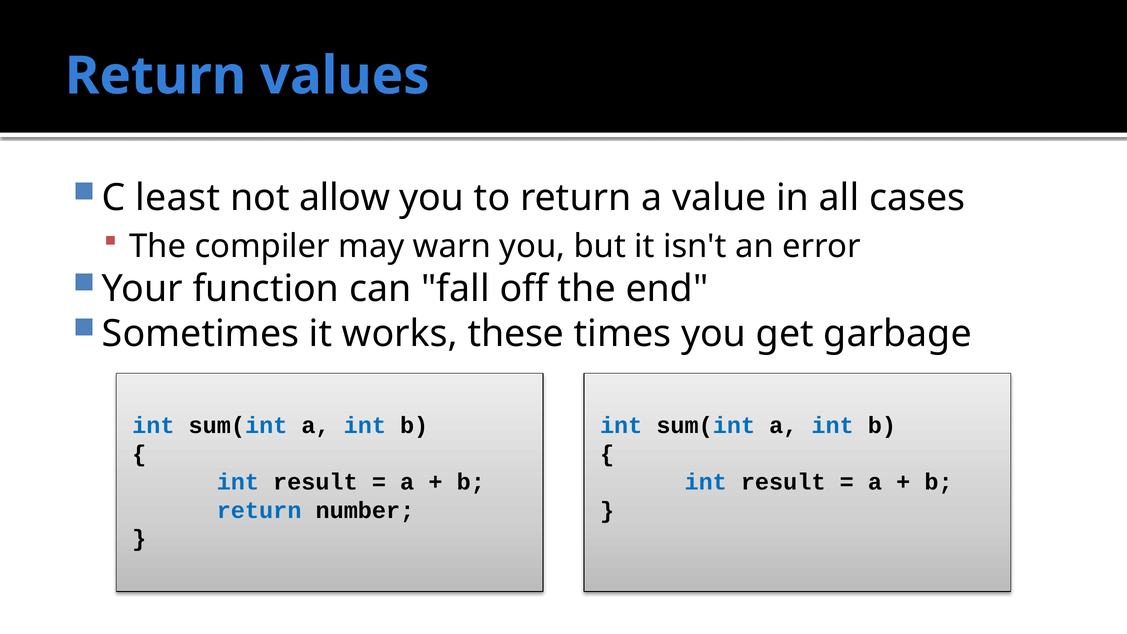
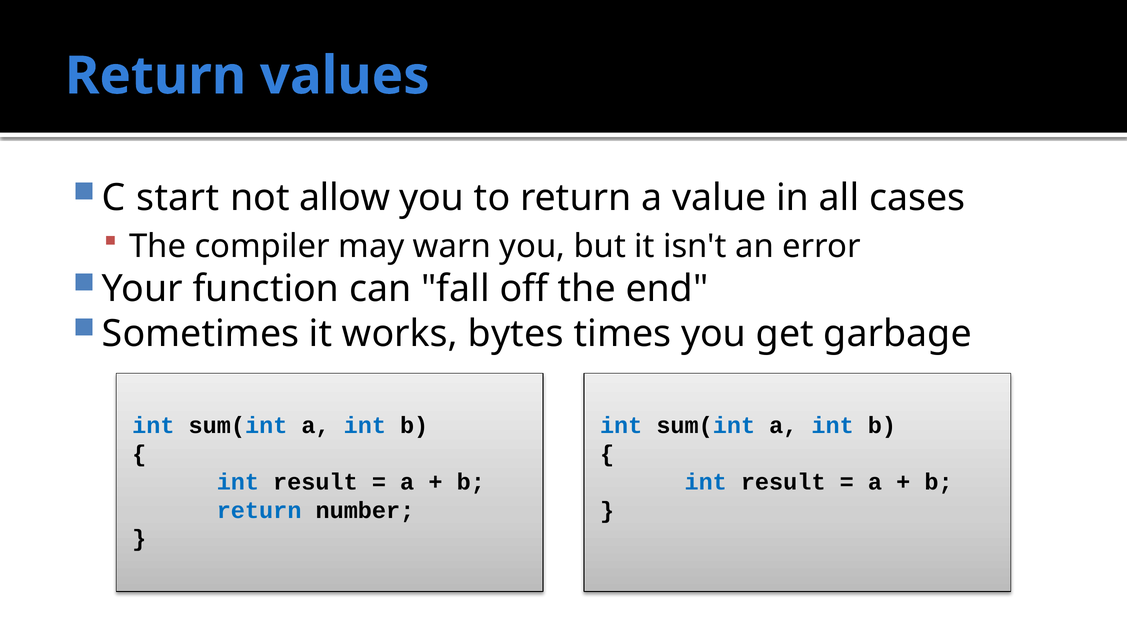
least: least -> start
these: these -> bytes
